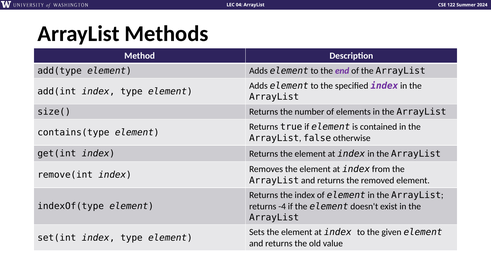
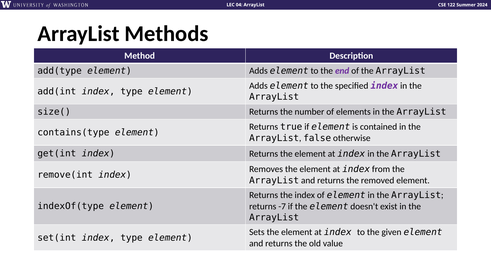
-4: -4 -> -7
